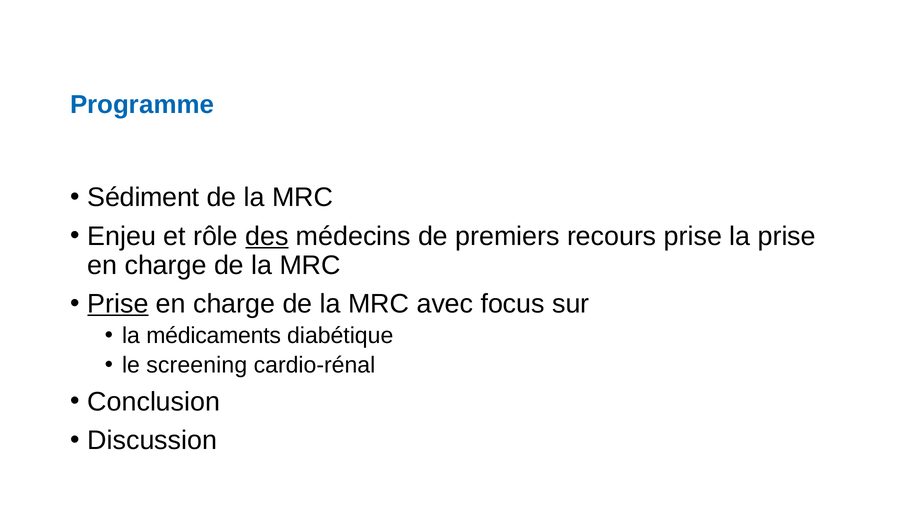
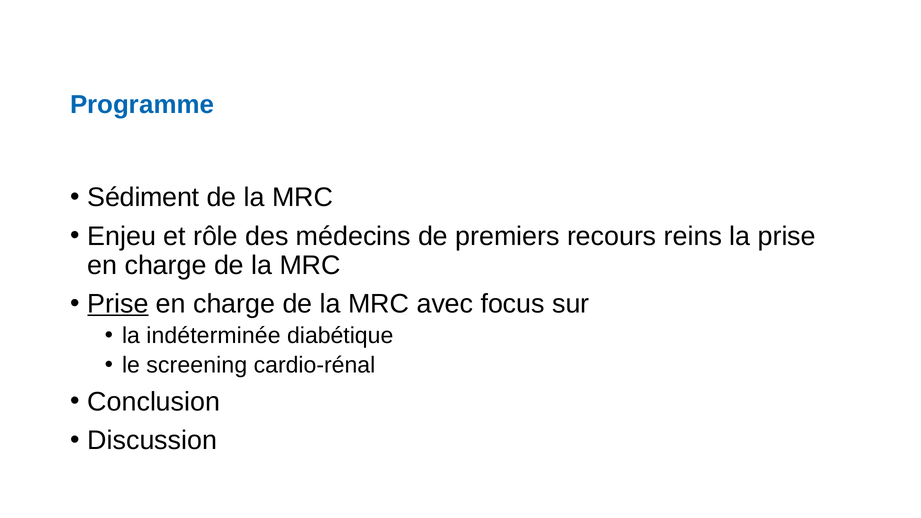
des underline: present -> none
recours prise: prise -> reins
médicaments: médicaments -> indéterminée
